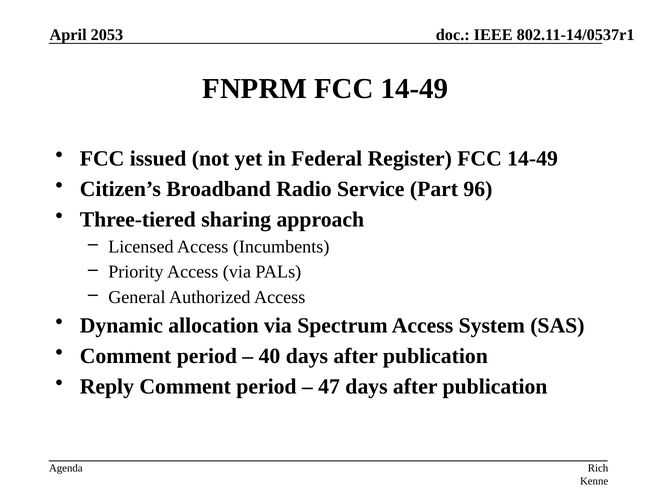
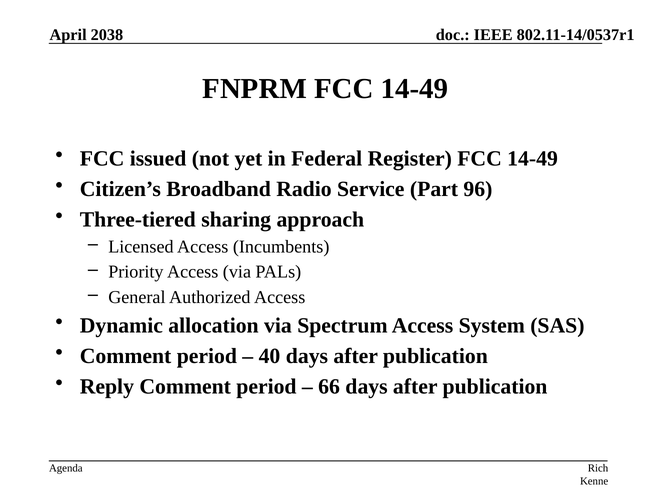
2053: 2053 -> 2038
47: 47 -> 66
